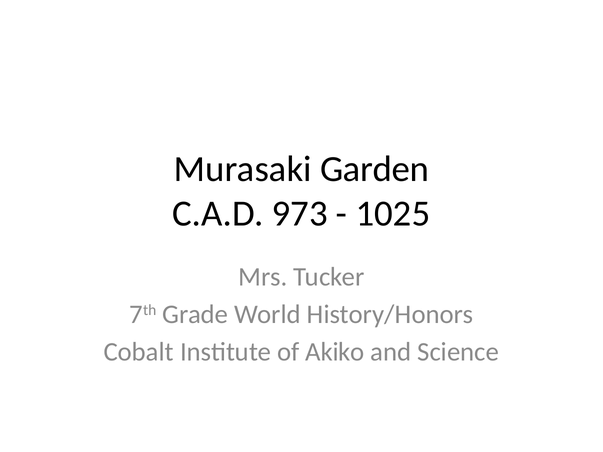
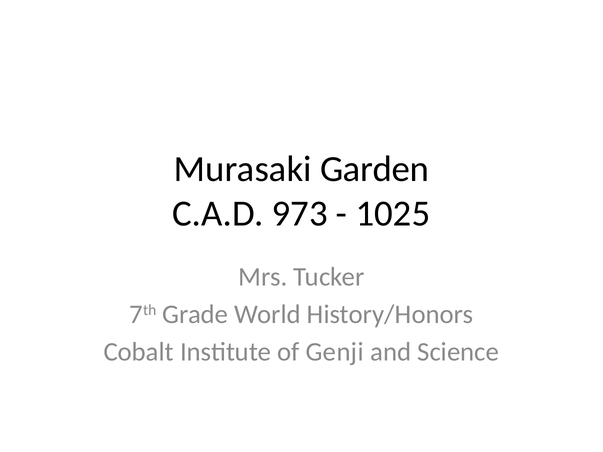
Akiko: Akiko -> Genji
